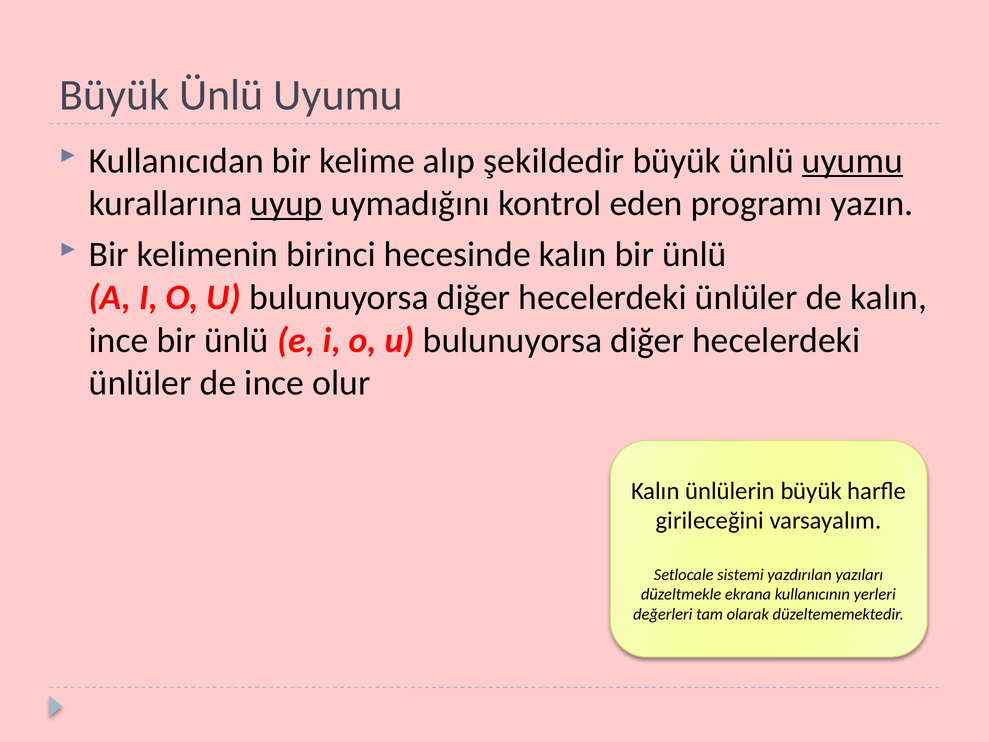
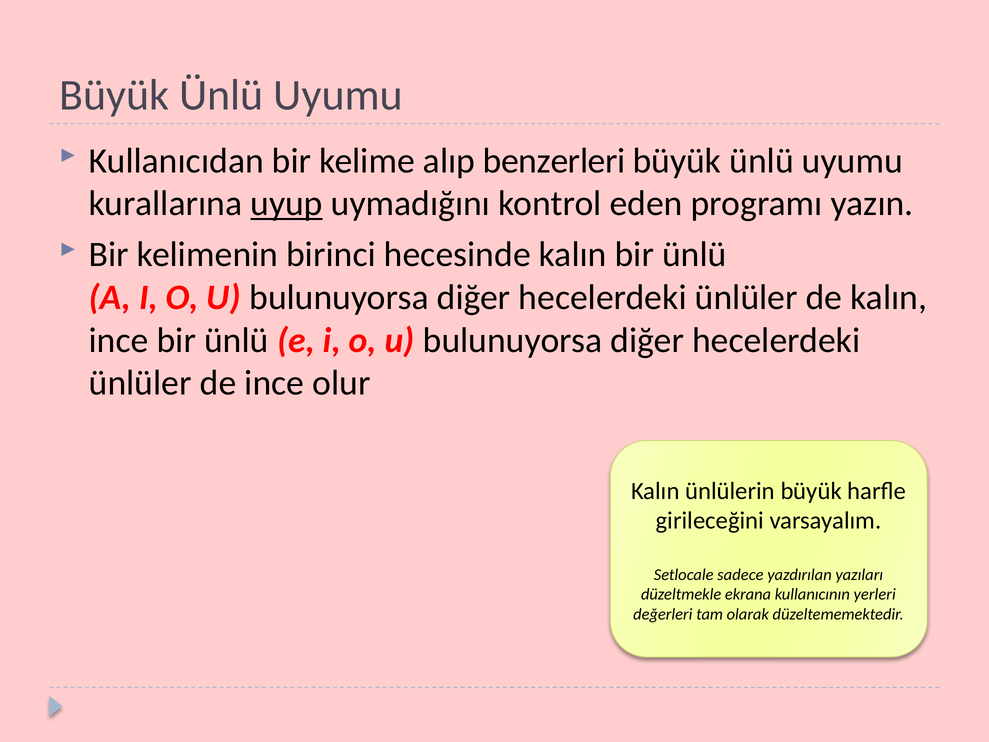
şekildedir: şekildedir -> benzerleri
uyumu at (852, 161) underline: present -> none
sistemi: sistemi -> sadece
